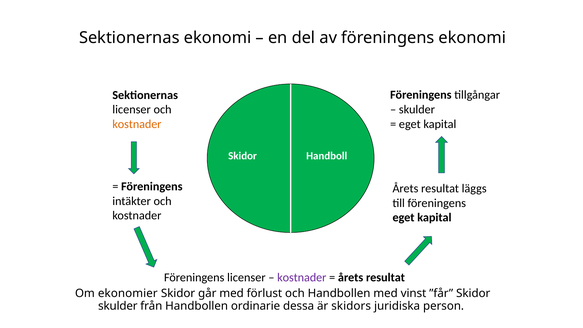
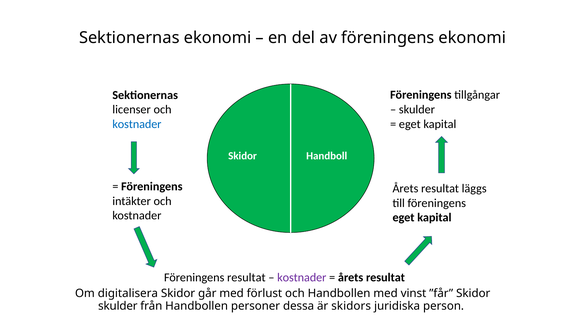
kostnader at (137, 124) colour: orange -> blue
Föreningens licenser: licenser -> resultat
ekonomier: ekonomier -> digitalisera
ordinarie: ordinarie -> personer
